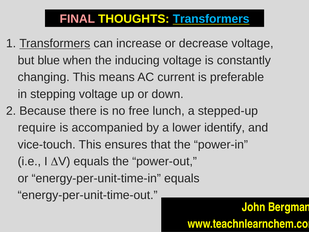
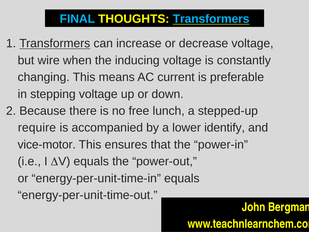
FINAL colour: pink -> light blue
blue: blue -> wire
vice-touch: vice-touch -> vice-motor
